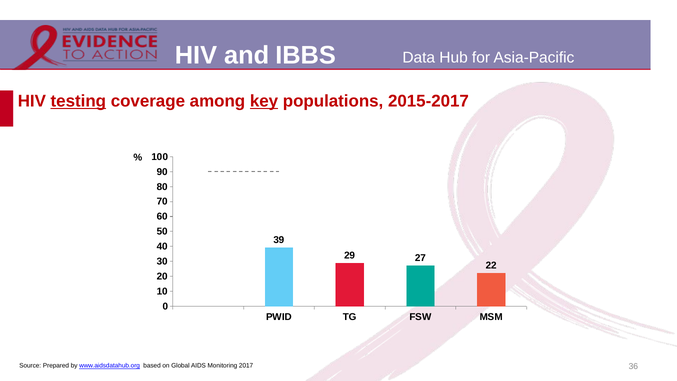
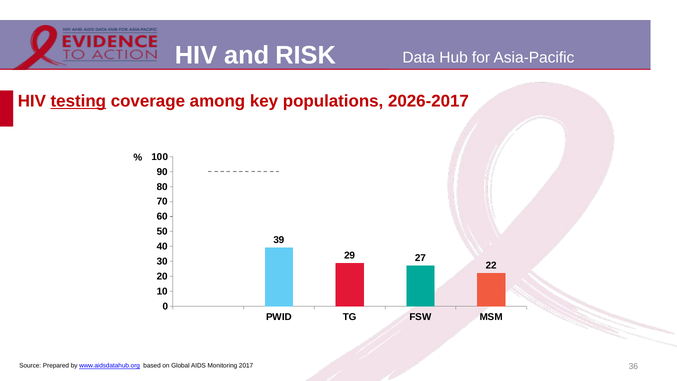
IBBS: IBBS -> RISK
key underline: present -> none
2015-2017: 2015-2017 -> 2026-2017
